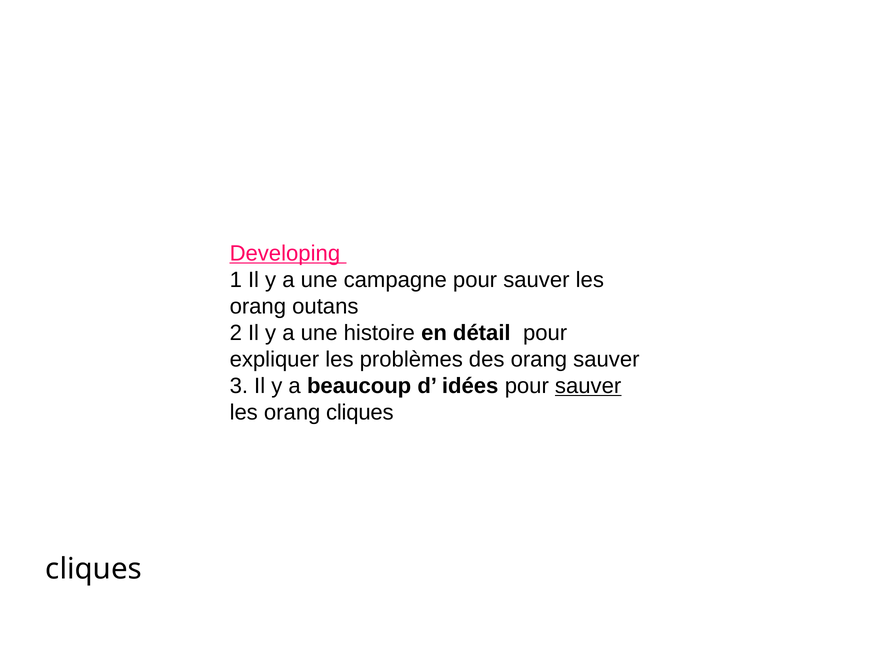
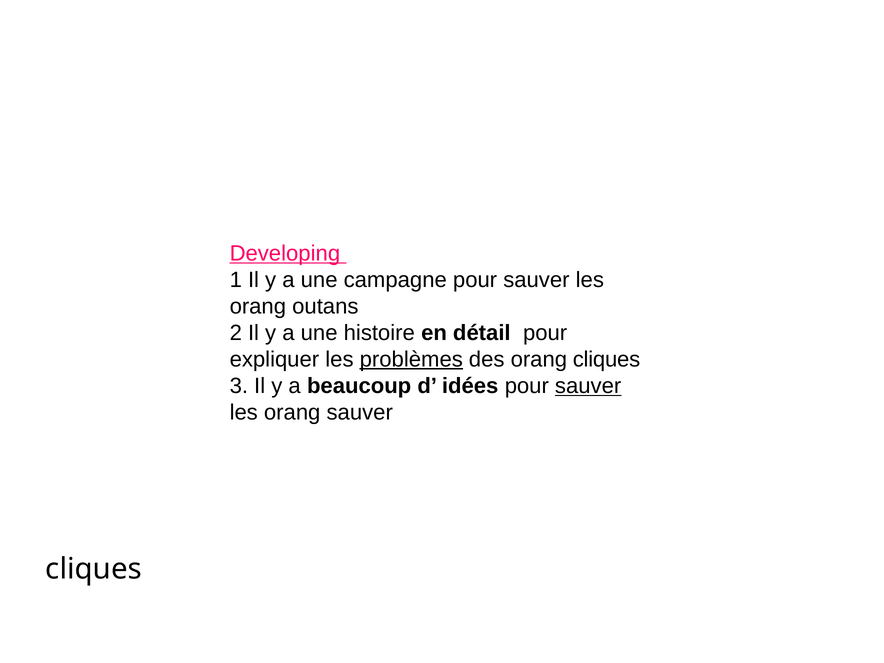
problèmes underline: none -> present
orang sauver: sauver -> cliques
orang cliques: cliques -> sauver
